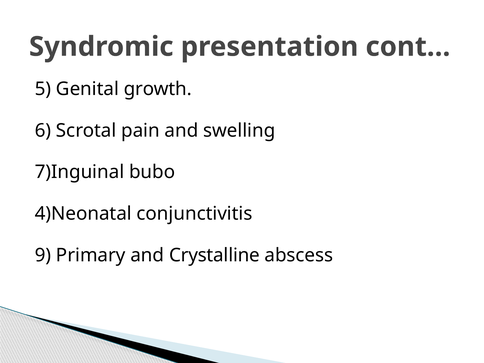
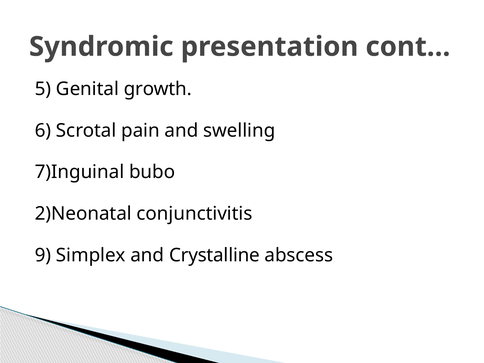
4)Neonatal: 4)Neonatal -> 2)Neonatal
Primary: Primary -> Simplex
